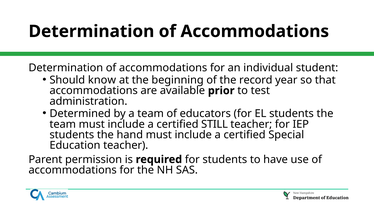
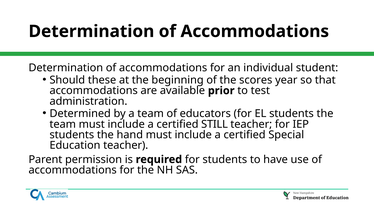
know: know -> these
record: record -> scores
